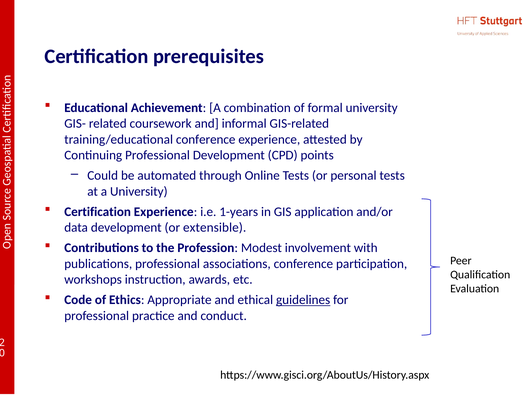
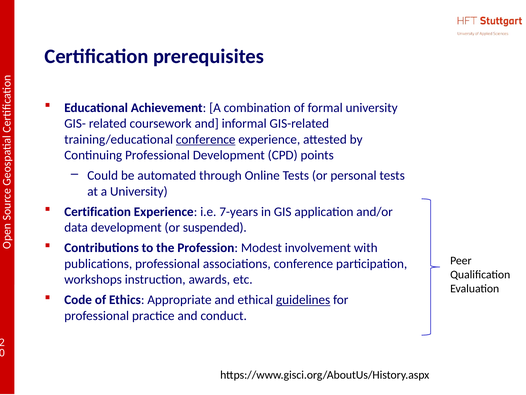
conference at (206, 139) underline: none -> present
1-years: 1-years -> 7-years
extensible: extensible -> suspended
